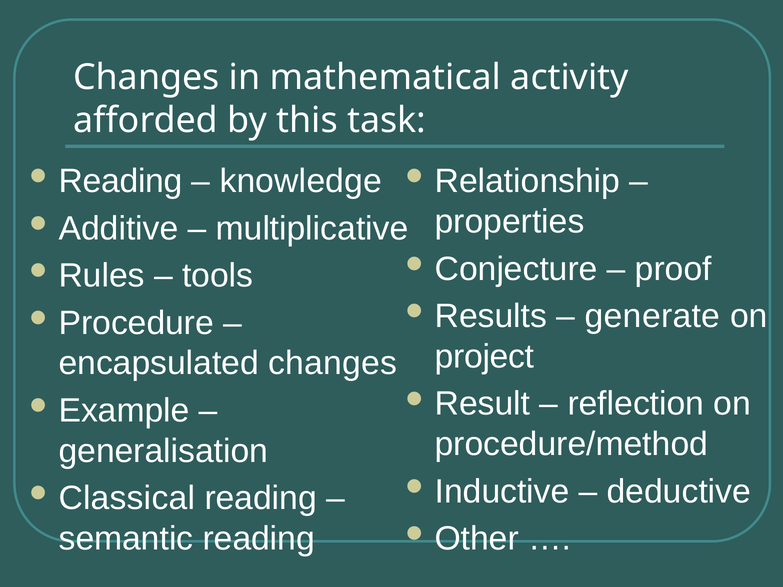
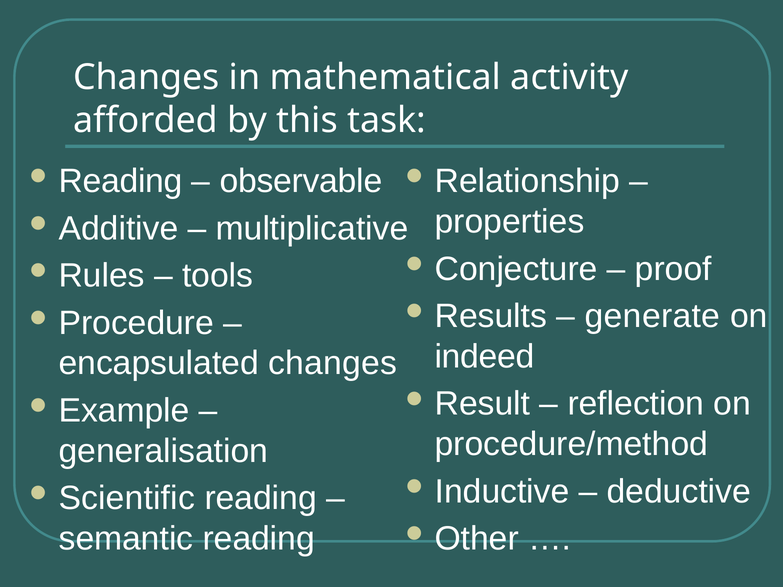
knowledge: knowledge -> observable
project: project -> indeed
Classical: Classical -> Scientific
